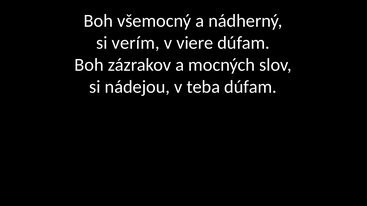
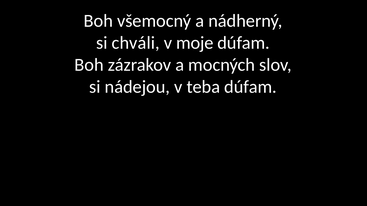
verím: verím -> chváli
viere: viere -> moje
